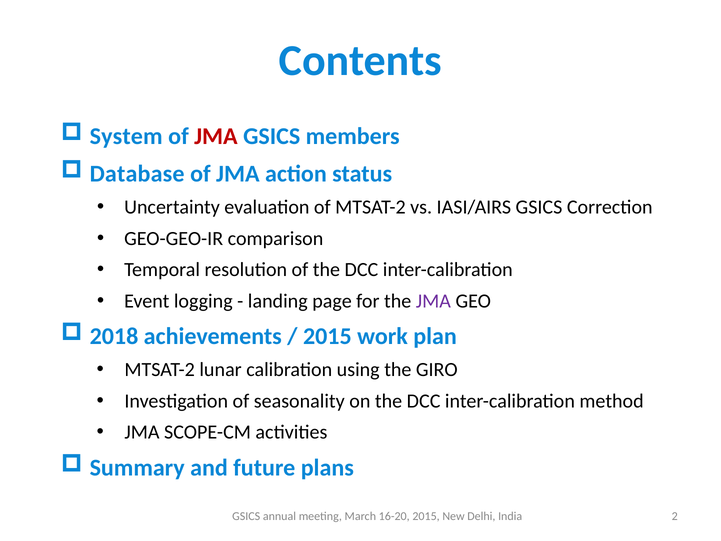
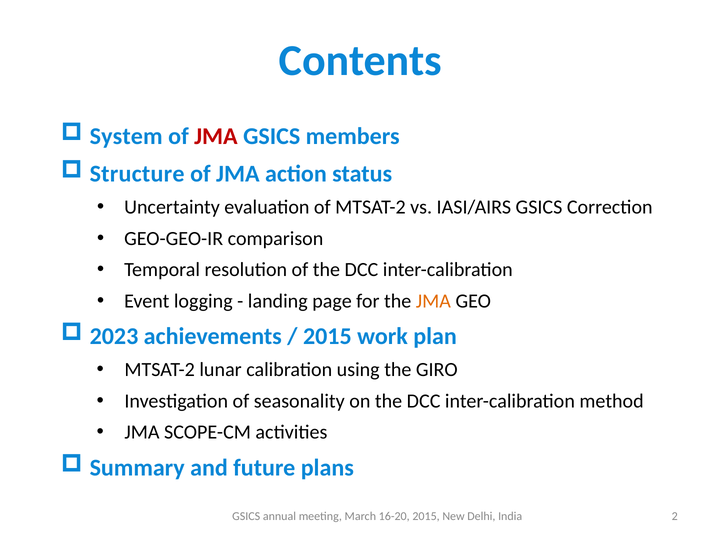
Database: Database -> Structure
JMA at (433, 301) colour: purple -> orange
2018: 2018 -> 2023
